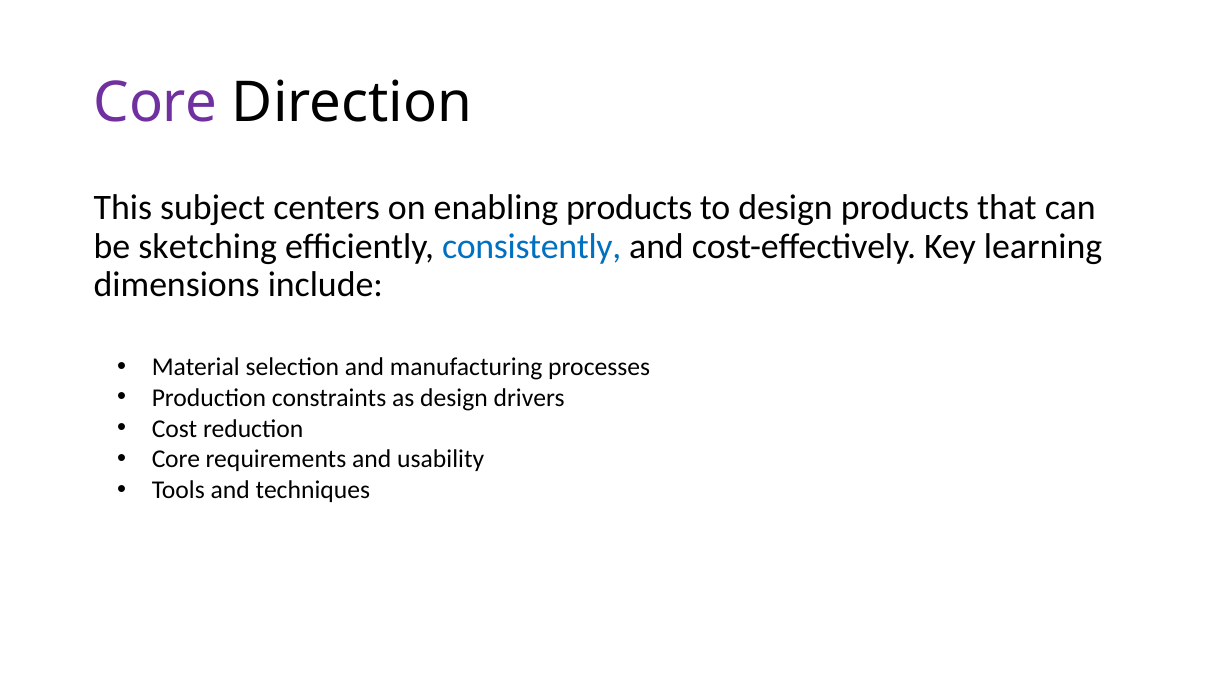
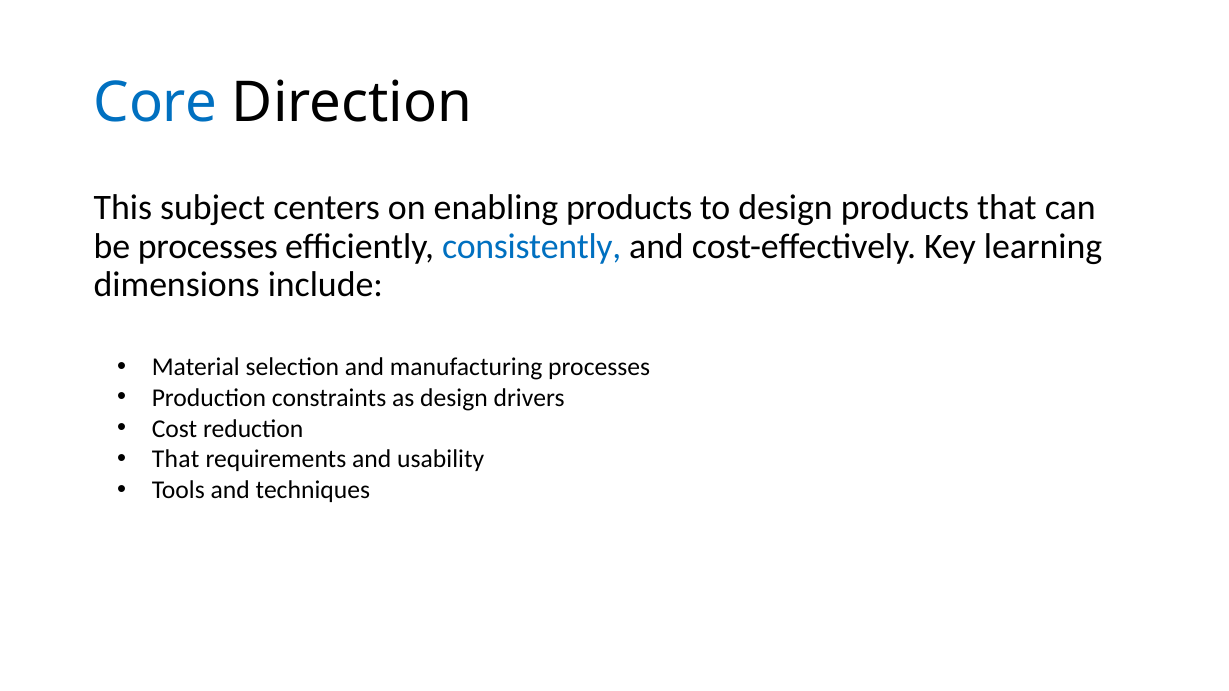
Core at (156, 103) colour: purple -> blue
be sketching: sketching -> processes
Core at (176, 460): Core -> That
